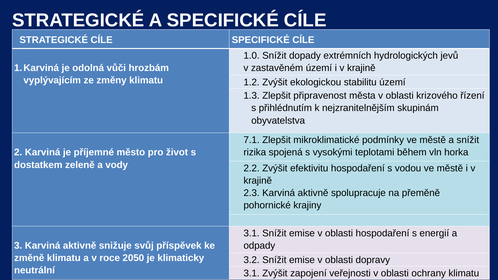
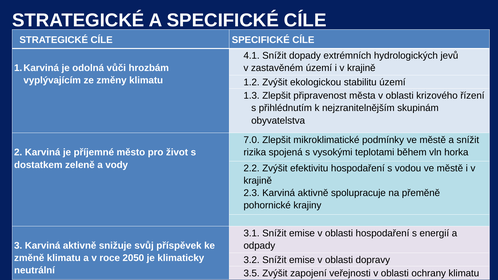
1.0: 1.0 -> 4.1
7.1: 7.1 -> 7.0
3.1 at (252, 273): 3.1 -> 3.5
